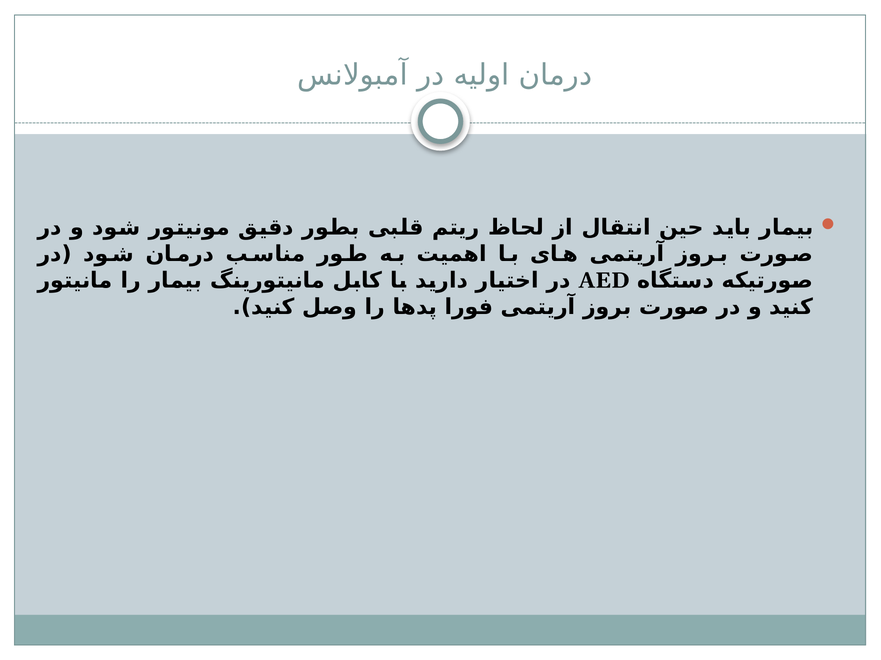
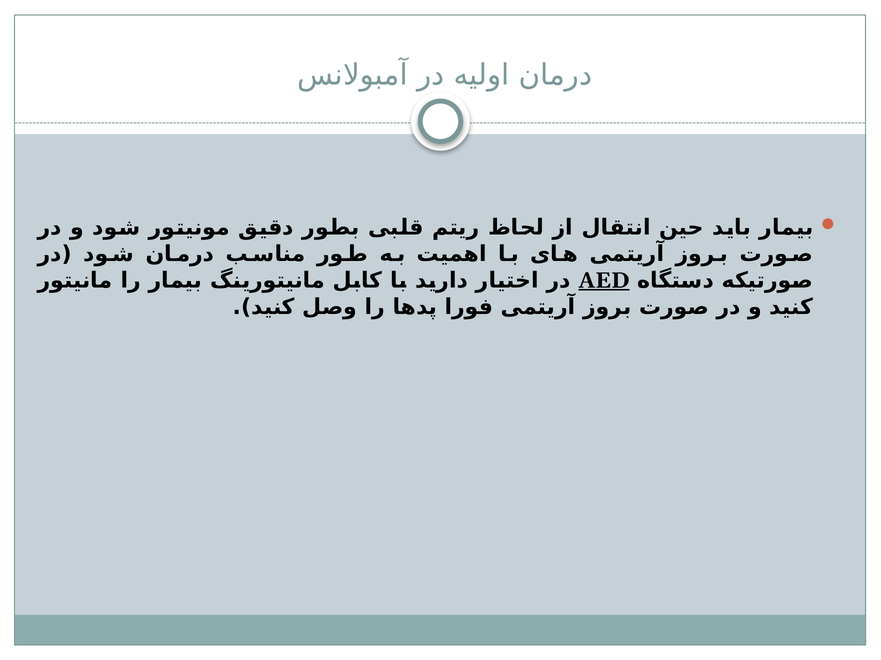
AED underline: none -> present
